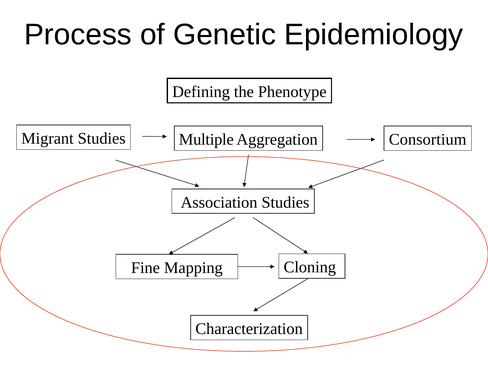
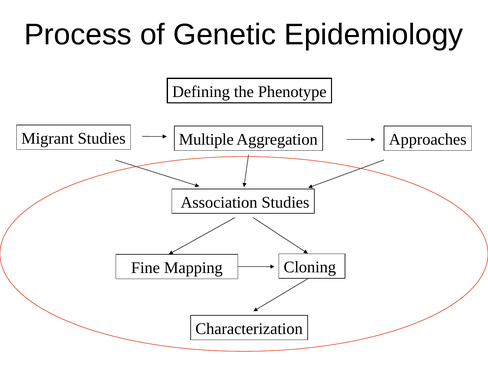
Consortium: Consortium -> Approaches
